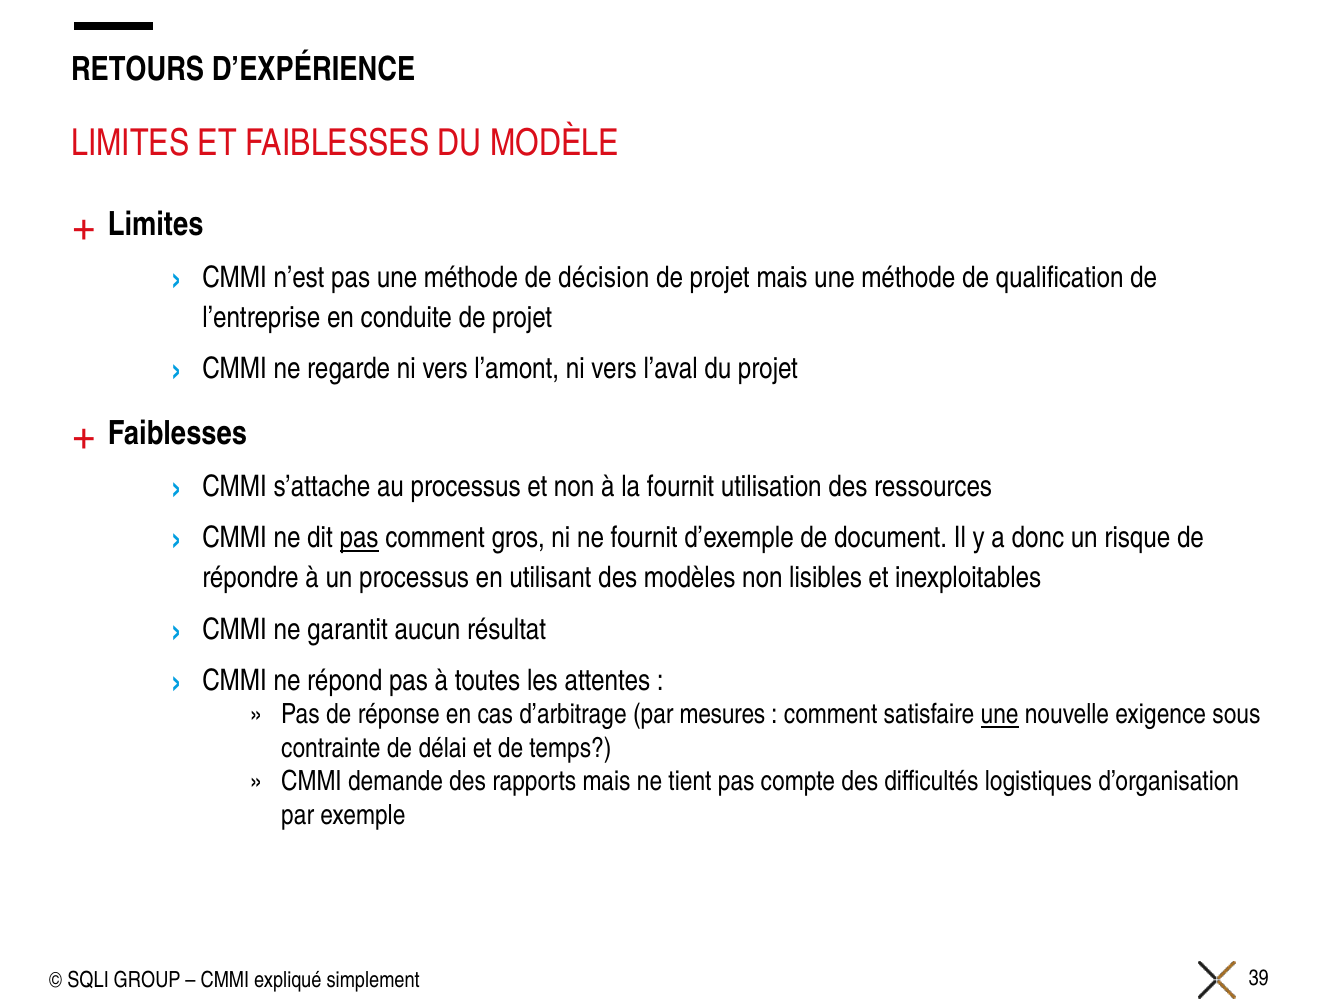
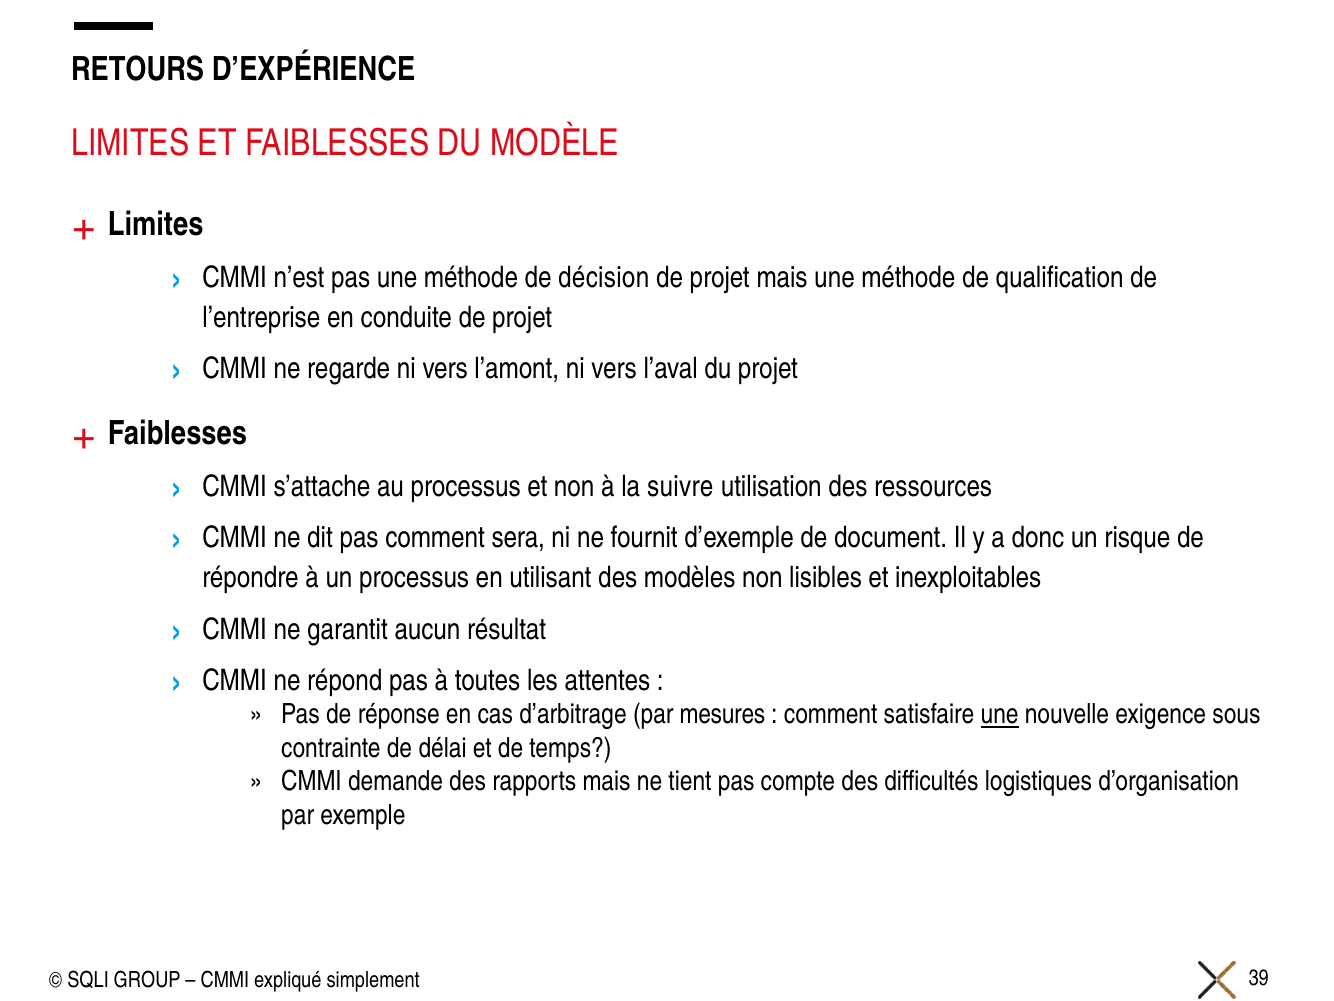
la fournit: fournit -> suivre
pas at (359, 538) underline: present -> none
gros: gros -> sera
